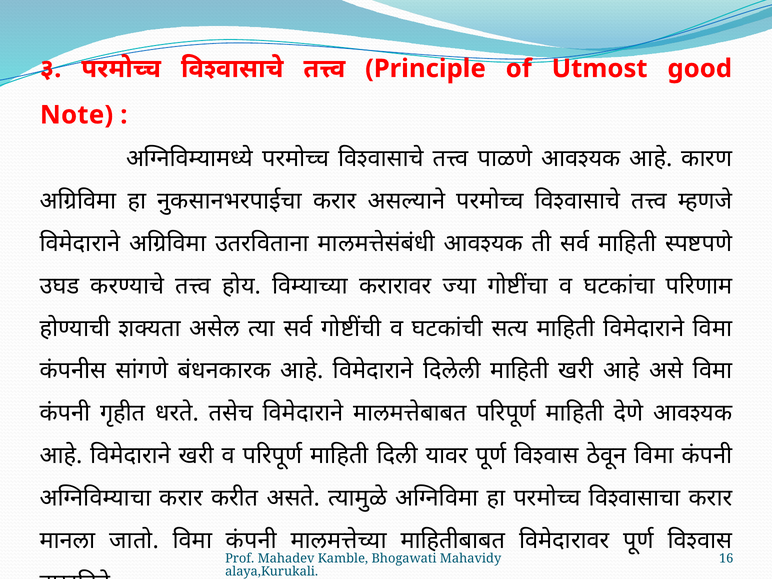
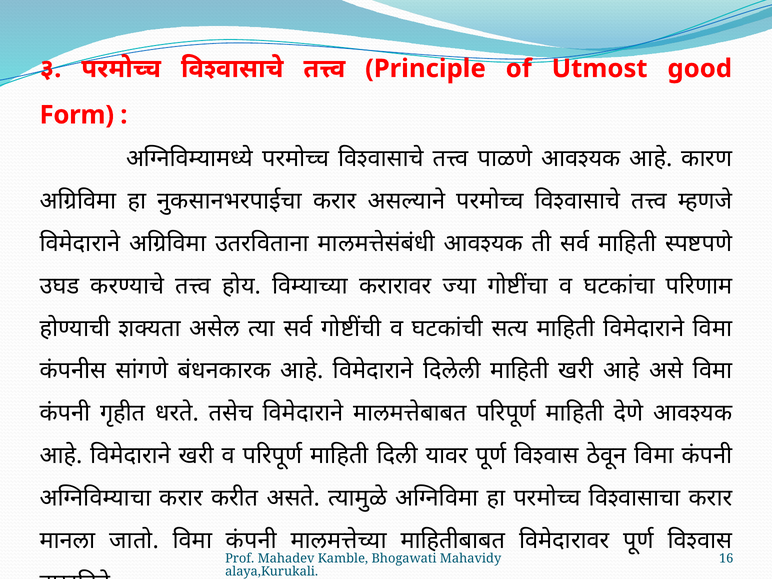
Note: Note -> Form
